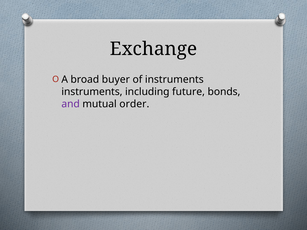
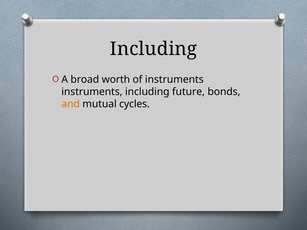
Exchange at (154, 49): Exchange -> Including
buyer: buyer -> worth
and colour: purple -> orange
order: order -> cycles
